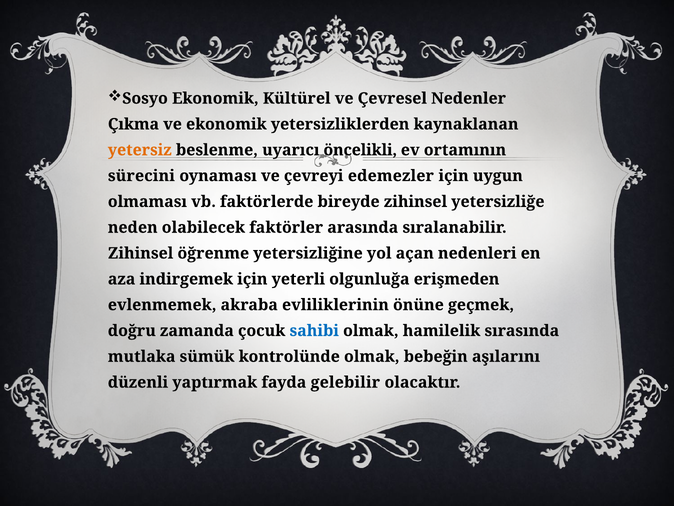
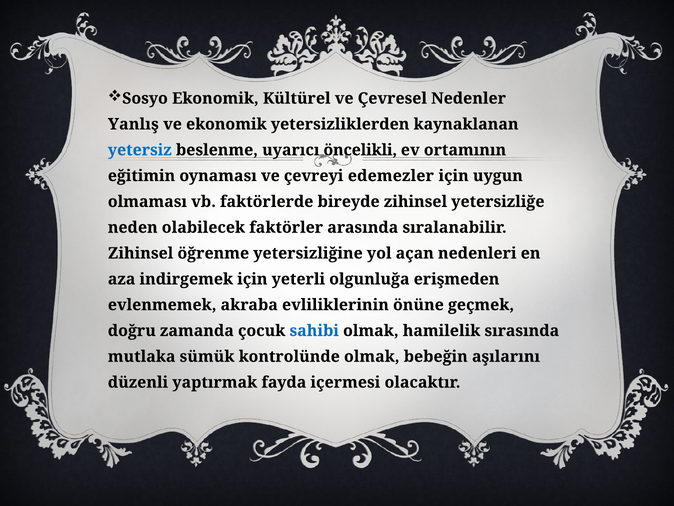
Çıkma: Çıkma -> Yanlış
yetersiz colour: orange -> blue
sürecini: sürecini -> eğitimin
gelebilir: gelebilir -> içermesi
